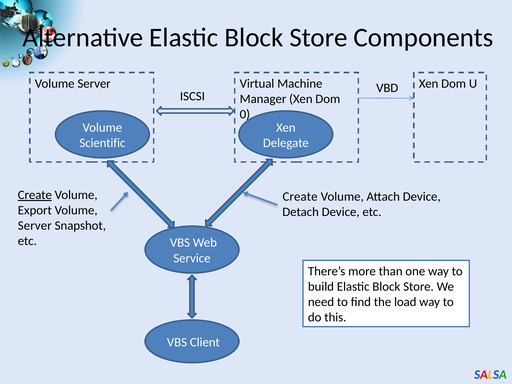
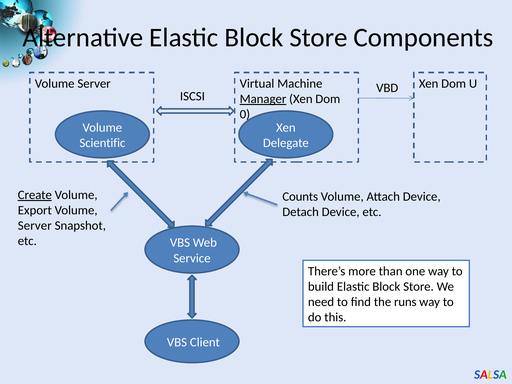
Manager underline: none -> present
Create at (300, 197): Create -> Counts
load: load -> runs
